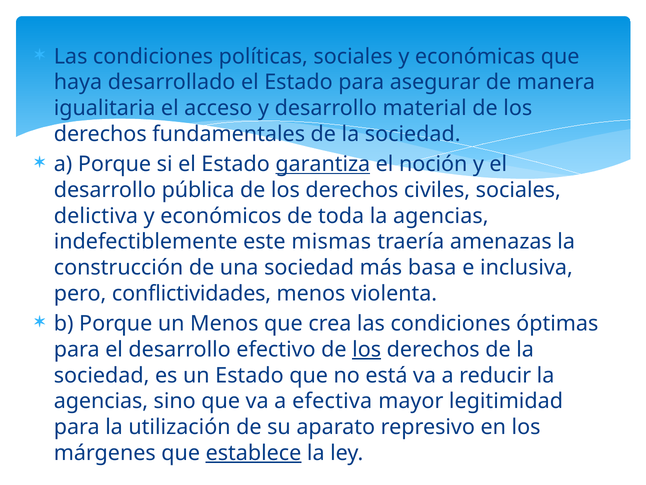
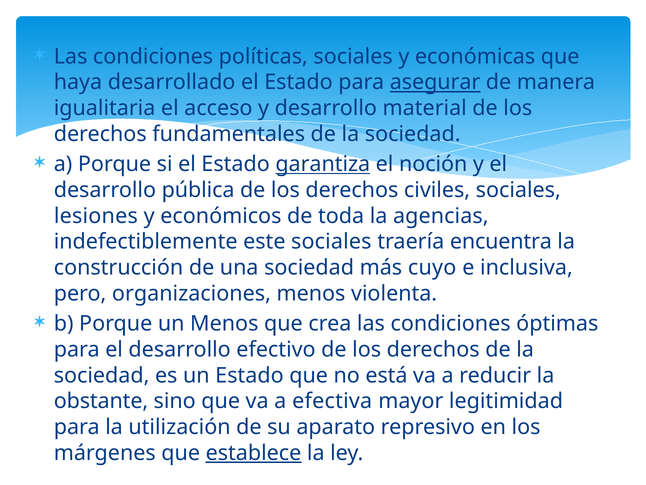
asegurar underline: none -> present
delictiva: delictiva -> lesiones
este mismas: mismas -> sociales
amenazas: amenazas -> encuentra
basa: basa -> cuyo
conflictividades: conflictividades -> organizaciones
los at (367, 349) underline: present -> none
agencias at (101, 401): agencias -> obstante
